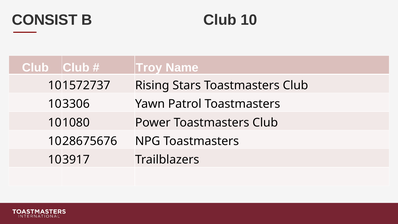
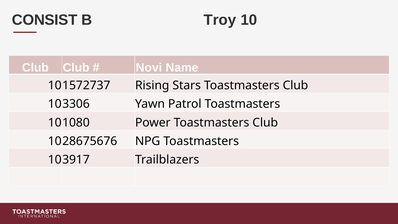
B Club: Club -> Troy
Troy: Troy -> Novi
